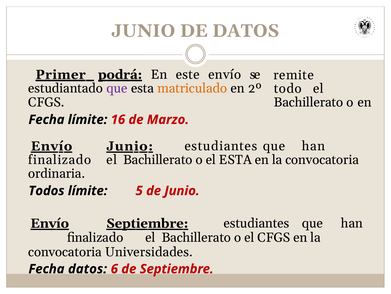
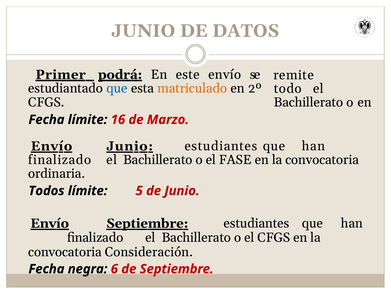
que at (117, 88) colour: purple -> blue
el ESTA: ESTA -> FASE
Universidades: Universidades -> Consideración
Fecha datos: datos -> negra
